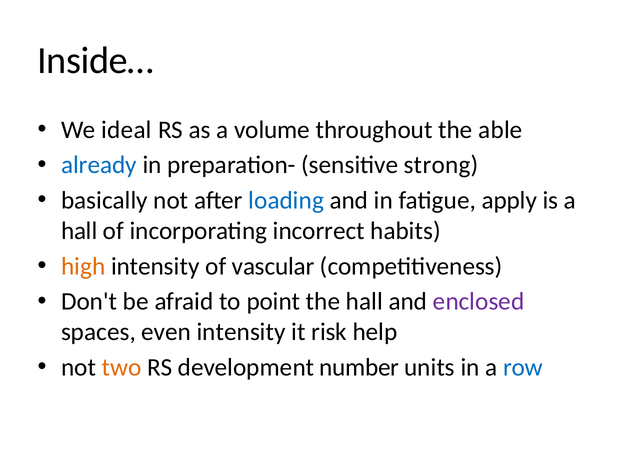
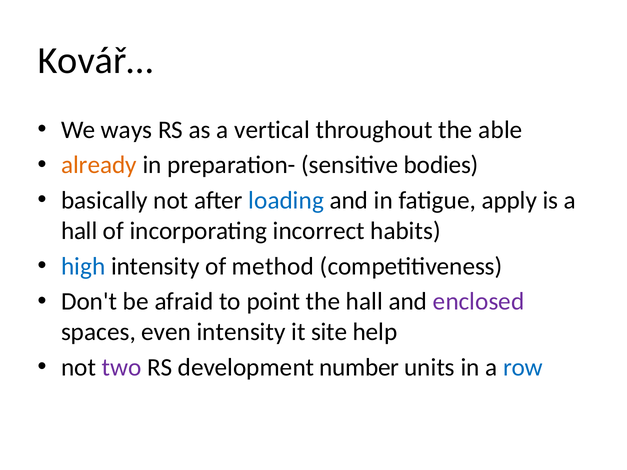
Inside…: Inside… -> Kovář…
ideal: ideal -> ways
volume: volume -> vertical
already colour: blue -> orange
strong: strong -> bodies
high colour: orange -> blue
vascular: vascular -> method
risk: risk -> site
two colour: orange -> purple
